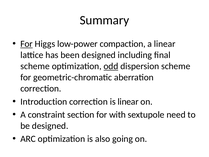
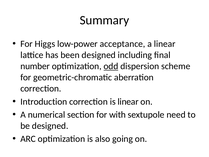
For at (27, 44) underline: present -> none
compaction: compaction -> acceptance
scheme at (35, 66): scheme -> number
constraint: constraint -> numerical
